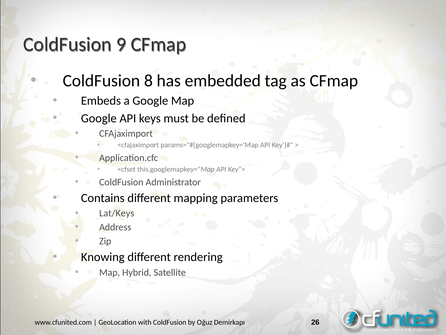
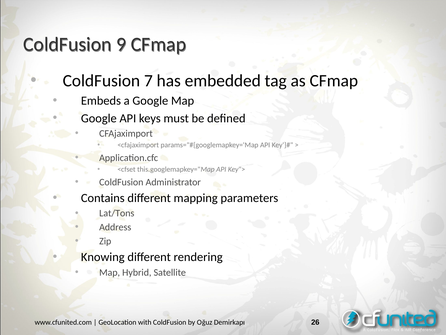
8: 8 -> 7
Lat/Keys: Lat/Keys -> Lat/Tons
